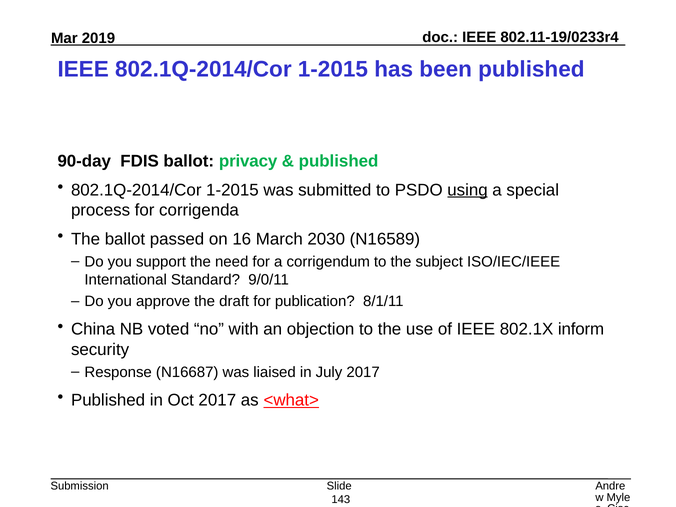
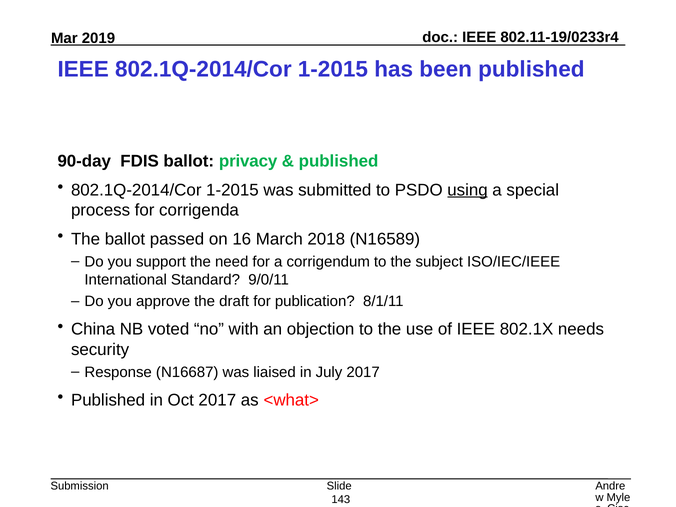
2030: 2030 -> 2018
inform: inform -> needs
<what> underline: present -> none
